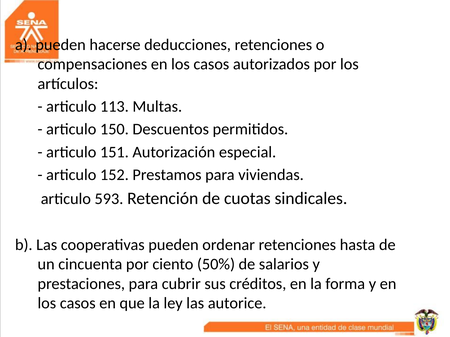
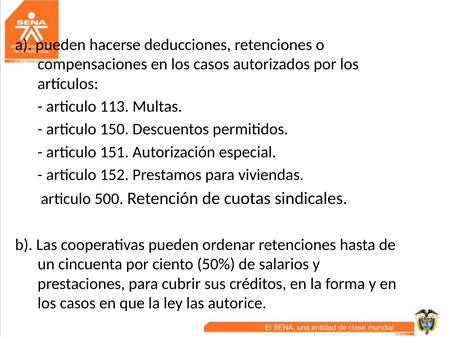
593: 593 -> 500
